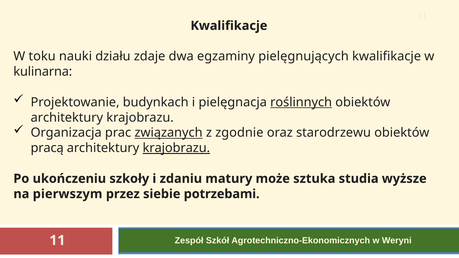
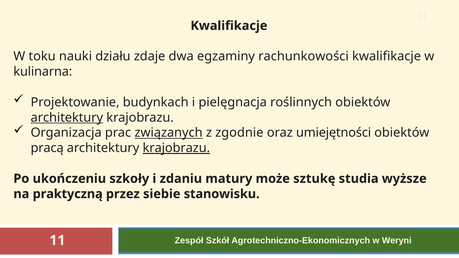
pielęgnujących: pielęgnujących -> rachunkowości
roślinnych underline: present -> none
architektury at (67, 118) underline: none -> present
starodrzewu: starodrzewu -> umiejętności
sztuka: sztuka -> sztukę
pierwszym: pierwszym -> praktyczną
potrzebami: potrzebami -> stanowisku
